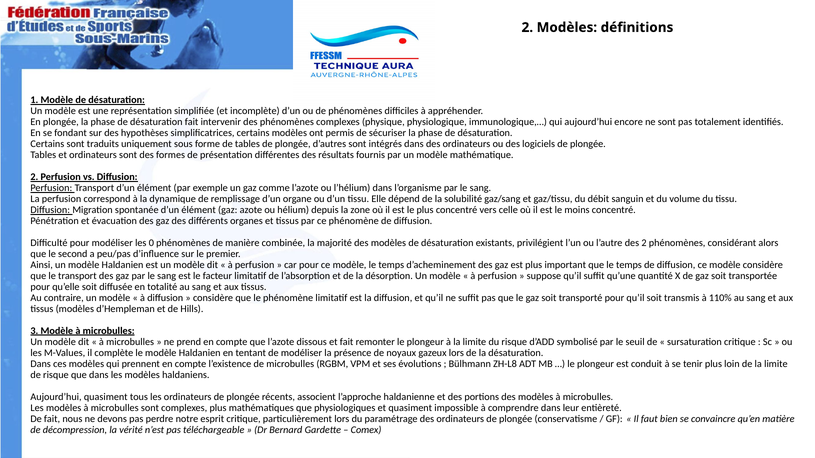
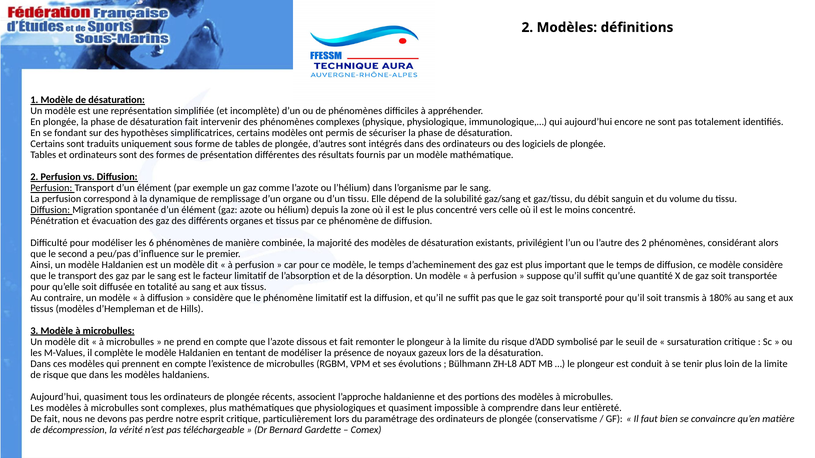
0: 0 -> 6
110%: 110% -> 180%
